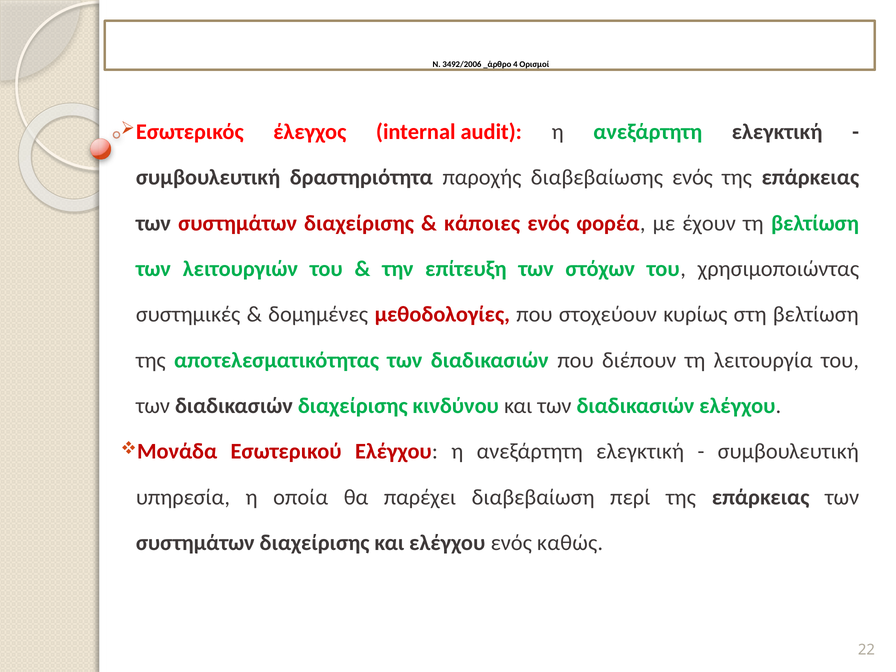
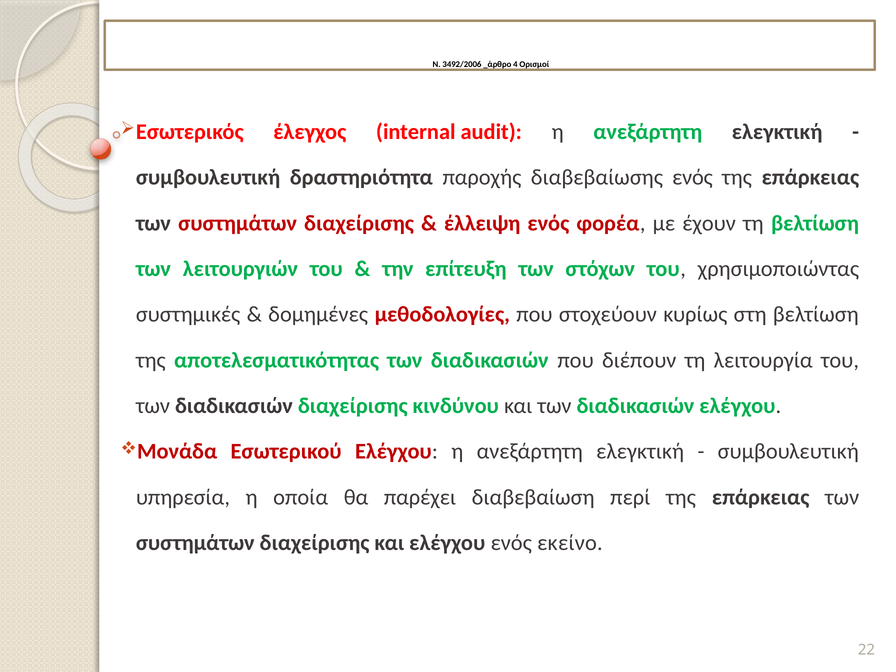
κάποιες: κάποιες -> έλλειψη
καθώς: καθώς -> εκείνο
